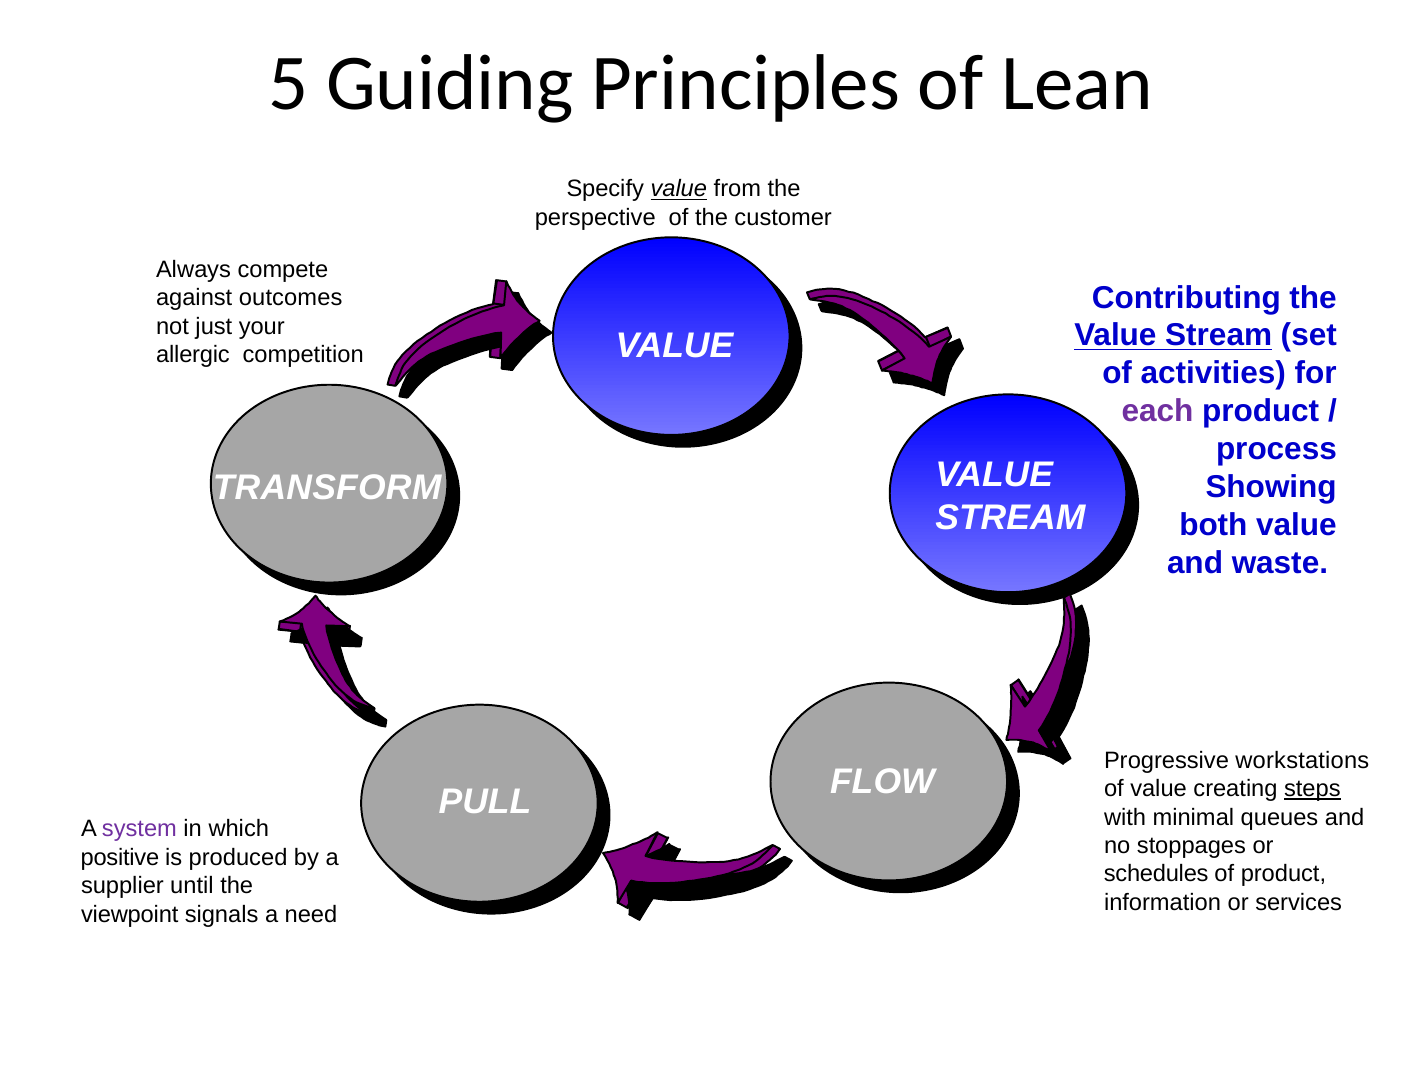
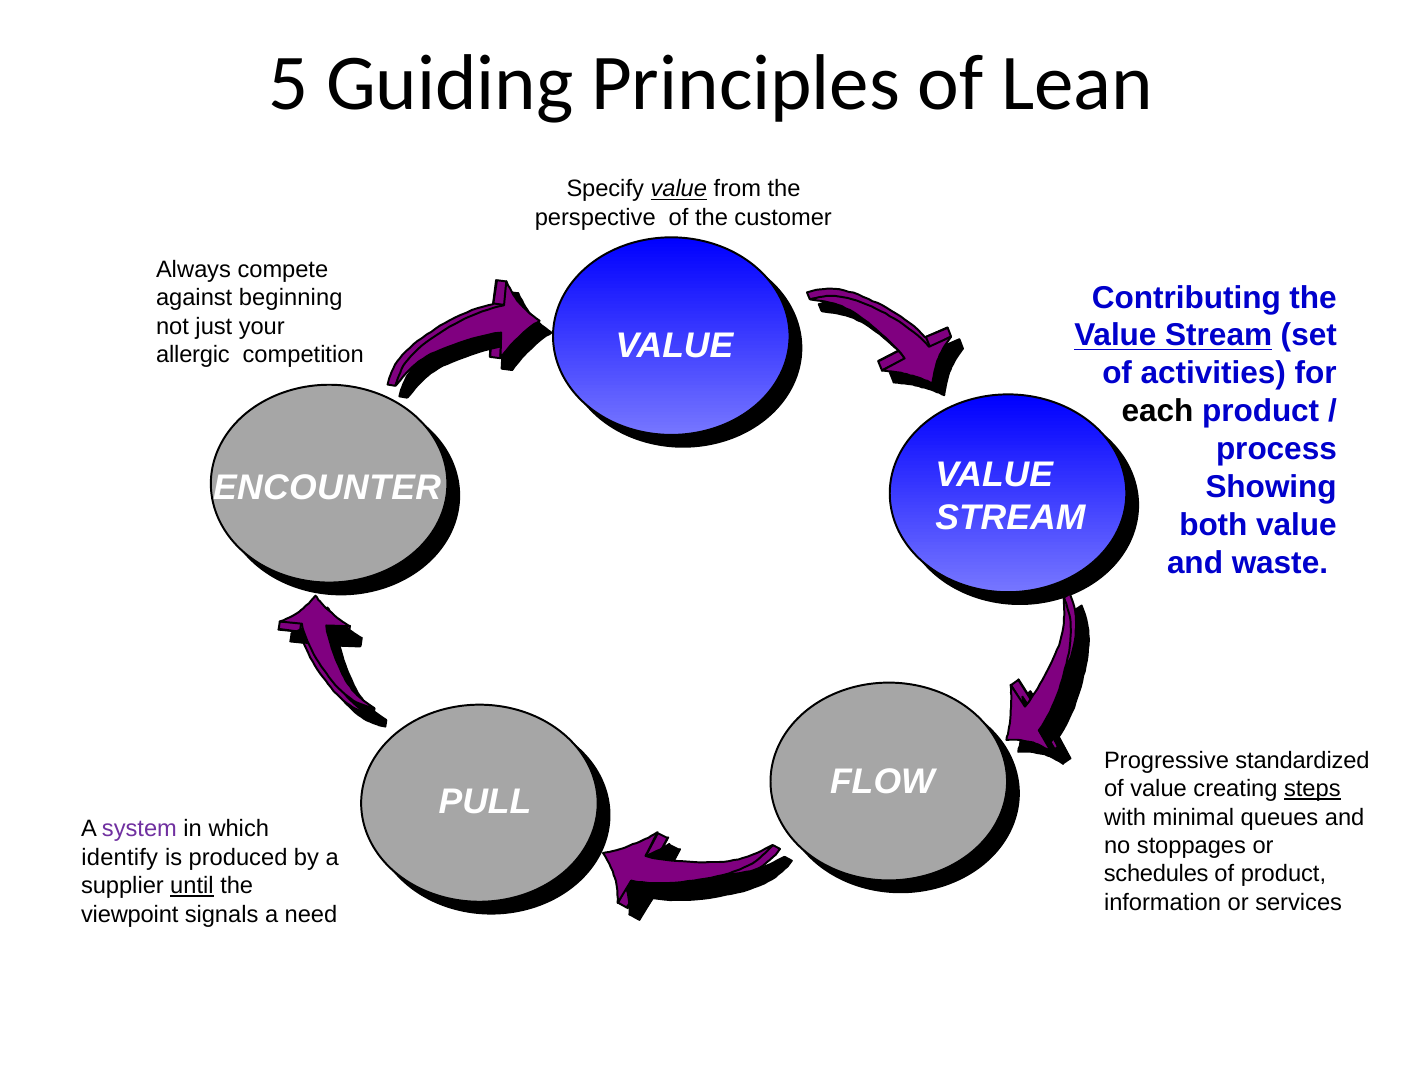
outcomes: outcomes -> beginning
each colour: purple -> black
TRANSFORM: TRANSFORM -> ENCOUNTER
workstations: workstations -> standardized
positive: positive -> identify
until underline: none -> present
